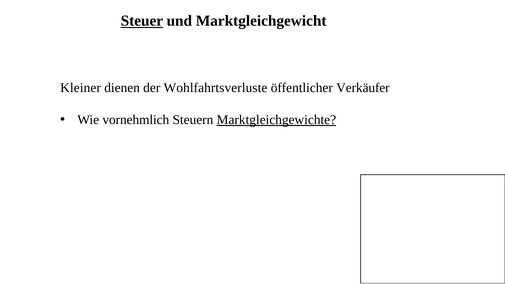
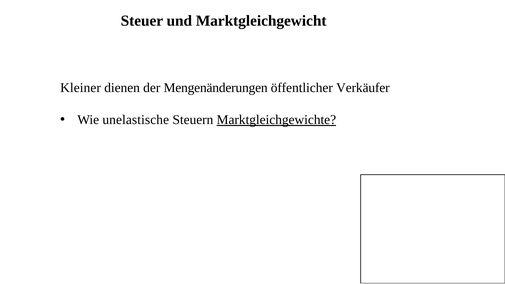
Steuer underline: present -> none
Wohlfahrtsverluste: Wohlfahrtsverluste -> Mengenänderungen
vornehmlich: vornehmlich -> unelastische
